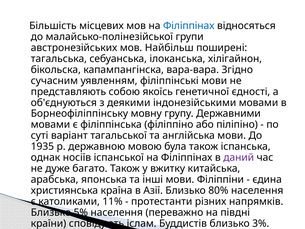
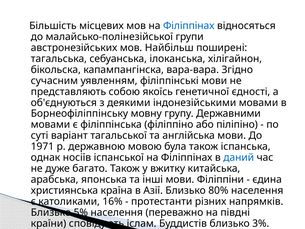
1935: 1935 -> 1971
даний colour: purple -> blue
11%: 11% -> 16%
